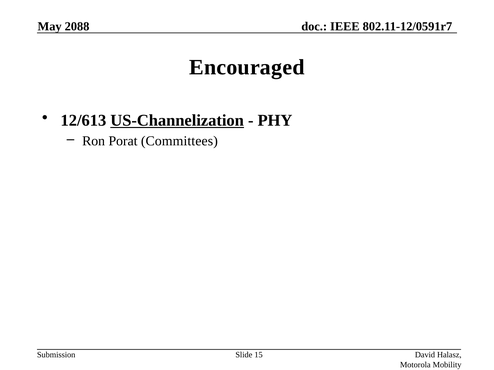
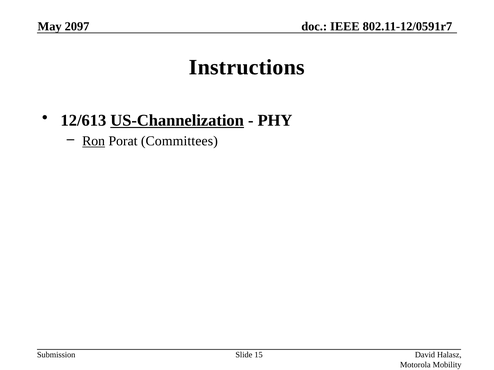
2088: 2088 -> 2097
Encouraged: Encouraged -> Instructions
Ron underline: none -> present
